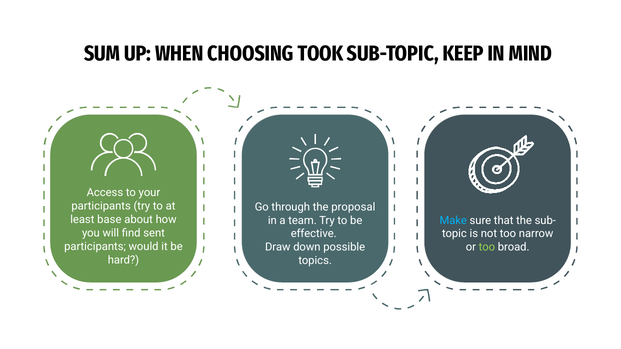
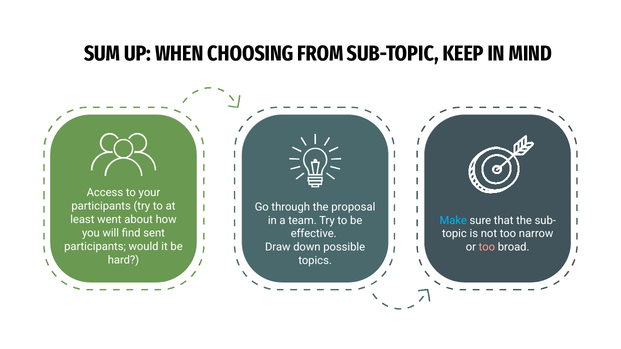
TOOK: TOOK -> FROM
base: base -> went
too at (487, 247) colour: light green -> pink
